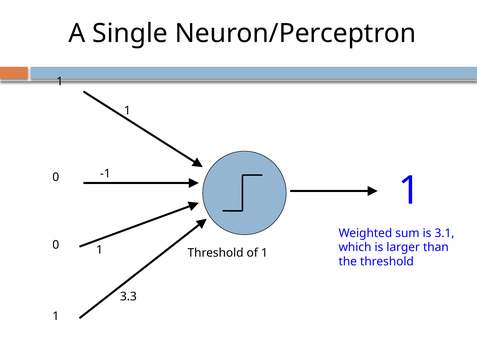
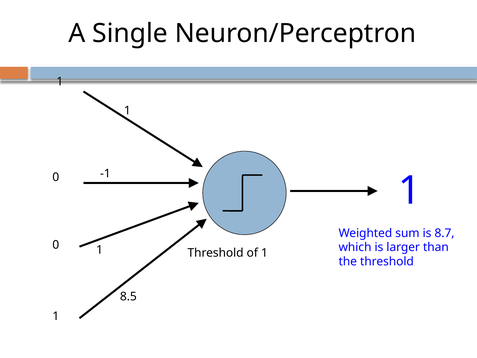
3.1: 3.1 -> 8.7
3.3: 3.3 -> 8.5
